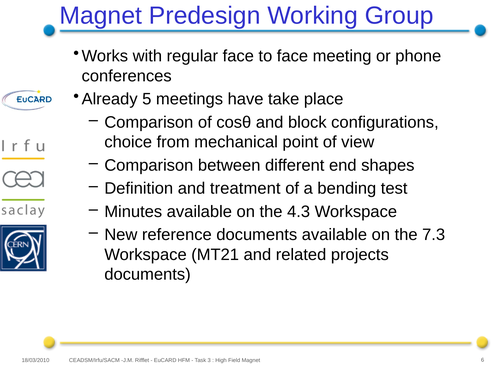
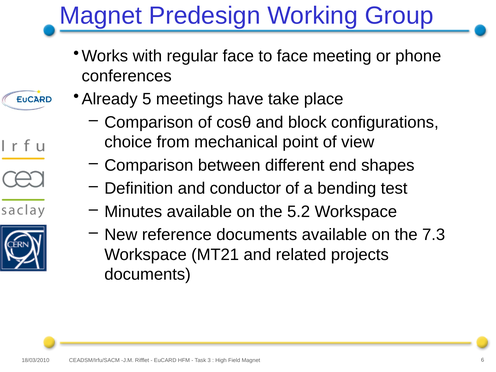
treatment: treatment -> conductor
4.3: 4.3 -> 5.2
